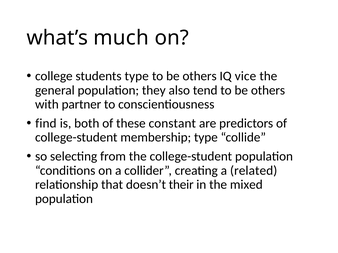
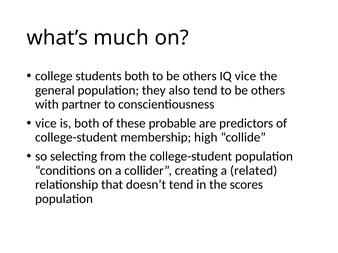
students type: type -> both
find at (46, 123): find -> vice
constant: constant -> probable
membership type: type -> high
doesn’t their: their -> tend
mixed: mixed -> scores
